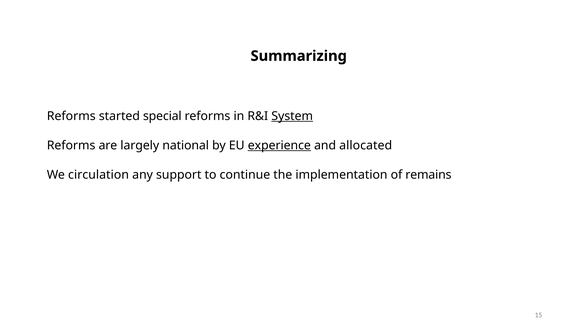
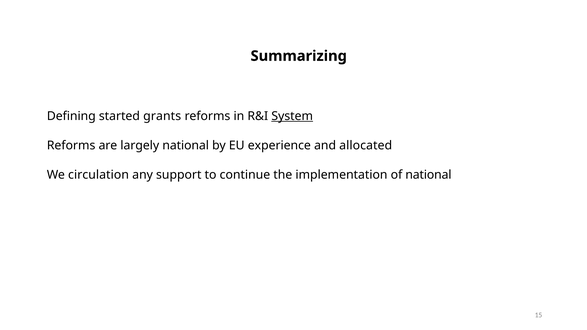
Reforms at (71, 116): Reforms -> Defining
special: special -> grants
experience underline: present -> none
of remains: remains -> national
